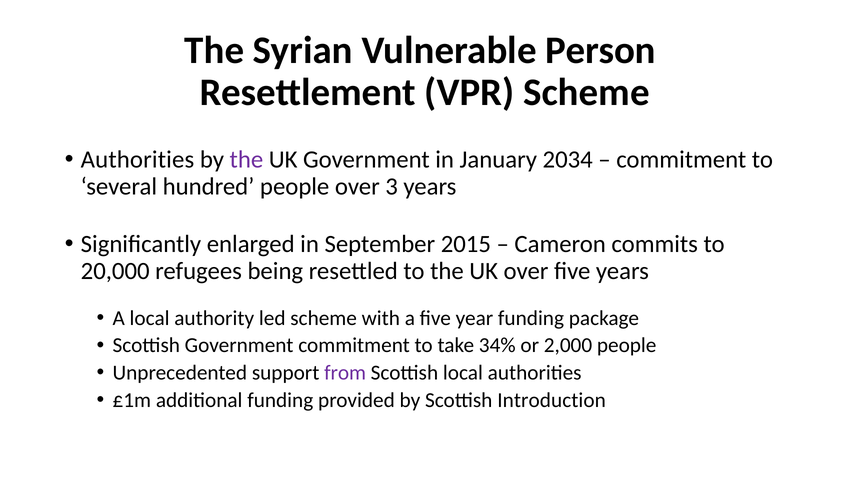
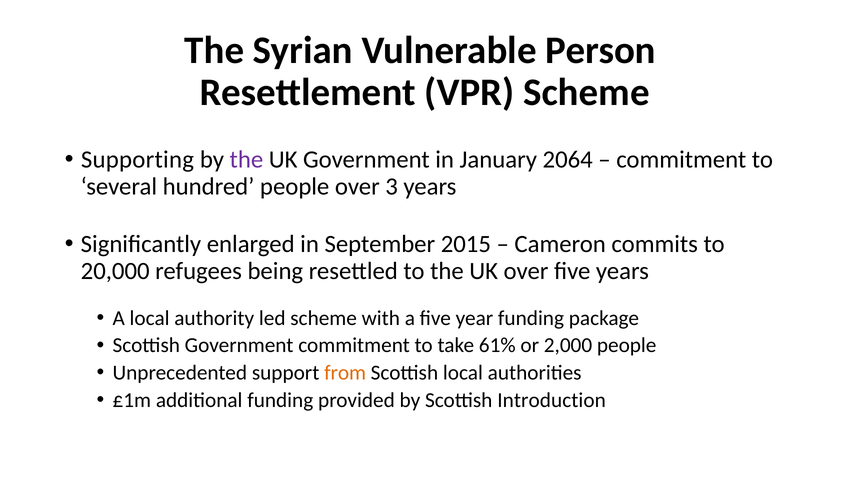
Authorities at (137, 160): Authorities -> Supporting
2034: 2034 -> 2064
34%: 34% -> 61%
from colour: purple -> orange
